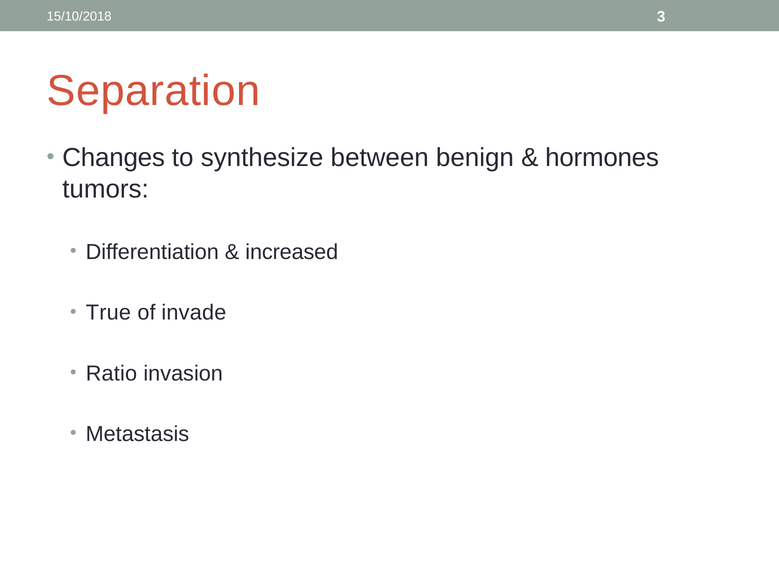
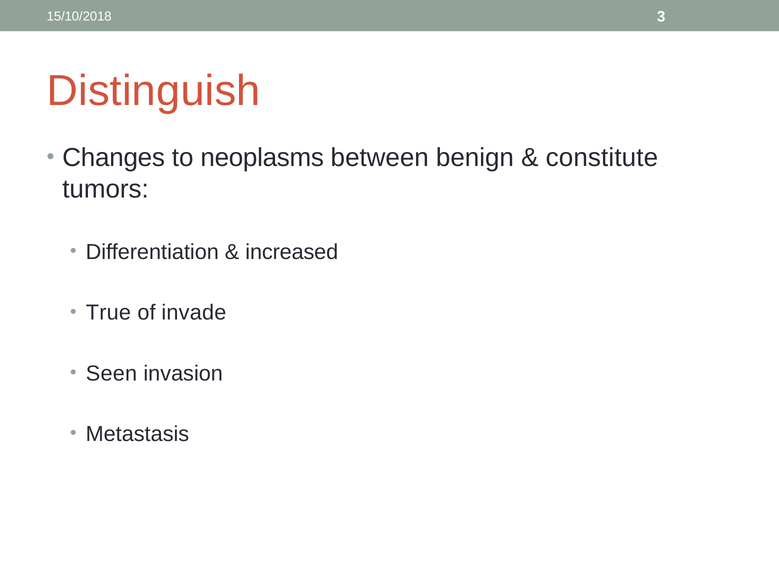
Separation: Separation -> Distinguish
synthesize: synthesize -> neoplasms
hormones: hormones -> constitute
Ratio: Ratio -> Seen
